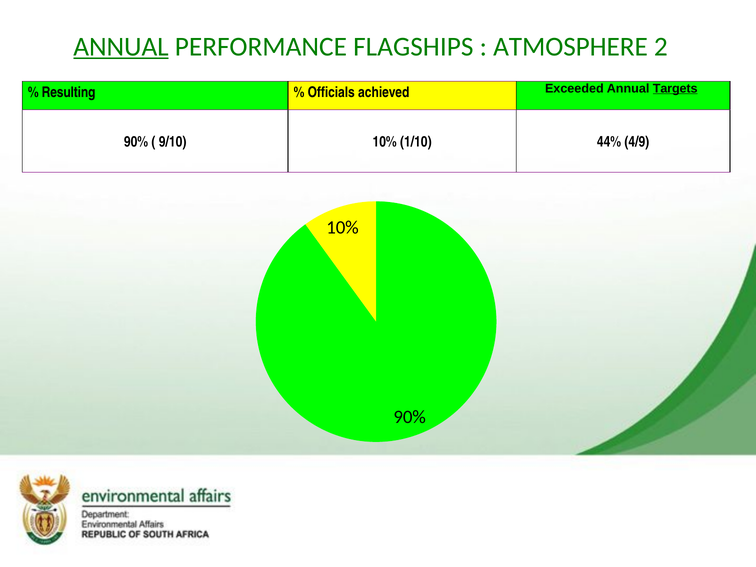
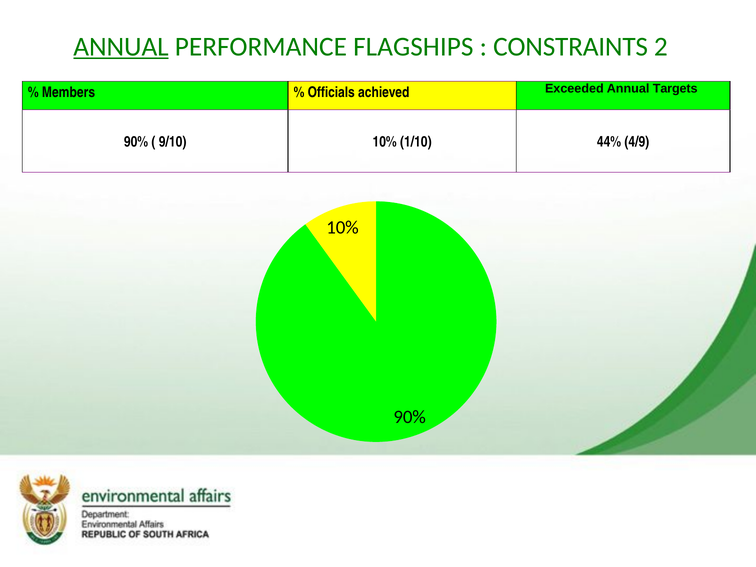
ATMOSPHERE: ATMOSPHERE -> CONSTRAINTS
Resulting: Resulting -> Members
Targets underline: present -> none
